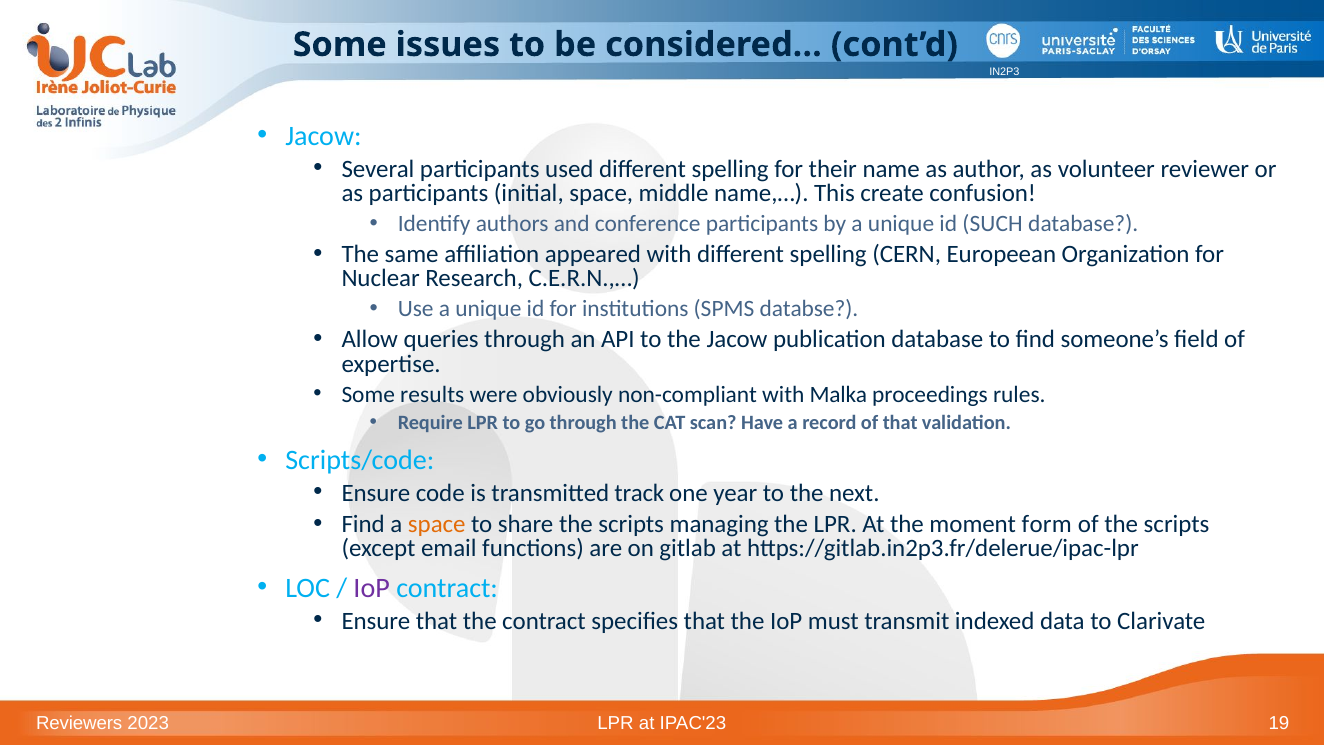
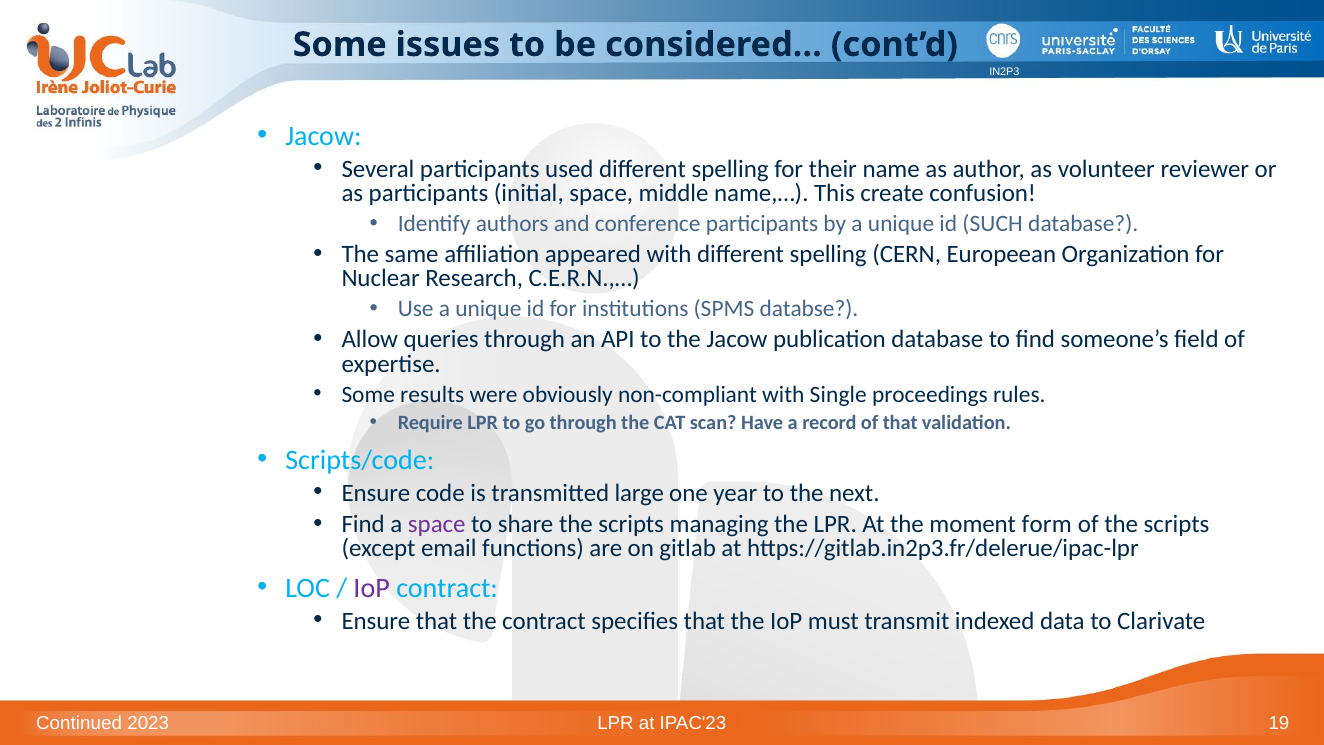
Malka: Malka -> Single
track: track -> large
space at (437, 524) colour: orange -> purple
Reviewers: Reviewers -> Continued
